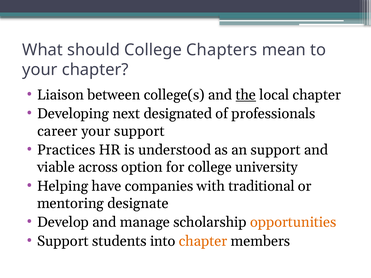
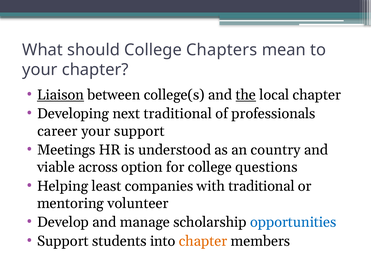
Liaison underline: none -> present
next designated: designated -> traditional
Practices: Practices -> Meetings
an support: support -> country
university: university -> questions
have: have -> least
designate: designate -> volunteer
opportunities colour: orange -> blue
